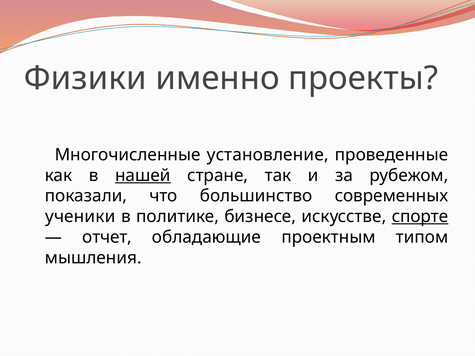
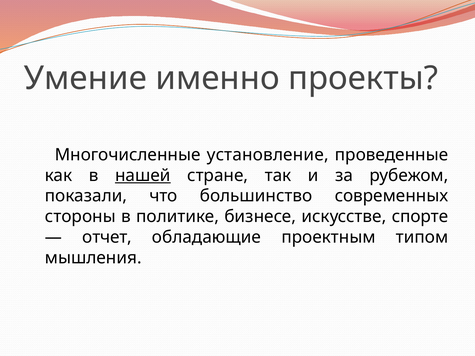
Физики: Физики -> Умение
ученики: ученики -> стороны
спорте underline: present -> none
